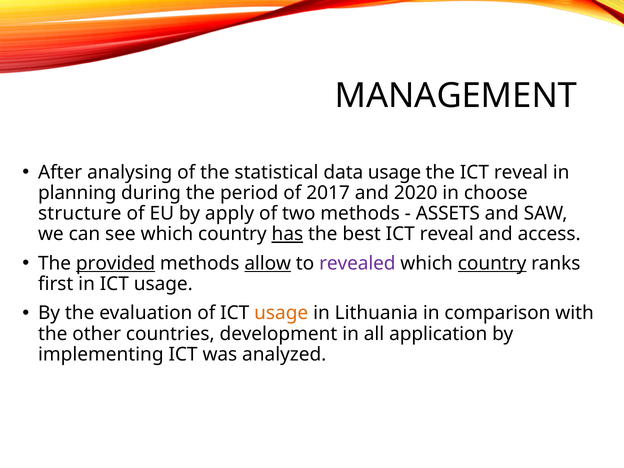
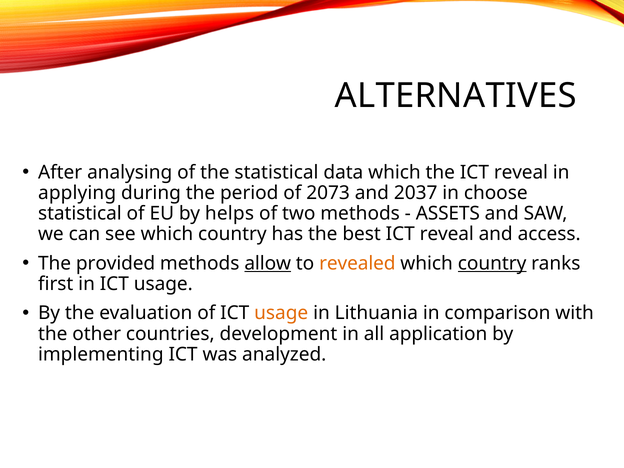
MANAGEMENT: MANAGEMENT -> ALTERNATIVES
data usage: usage -> which
planning: planning -> applying
2017: 2017 -> 2073
2020: 2020 -> 2037
structure at (80, 214): structure -> statistical
apply: apply -> helps
has underline: present -> none
provided underline: present -> none
revealed colour: purple -> orange
